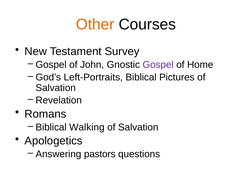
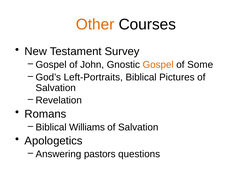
Gospel at (158, 65) colour: purple -> orange
Home: Home -> Some
Walking: Walking -> Williams
